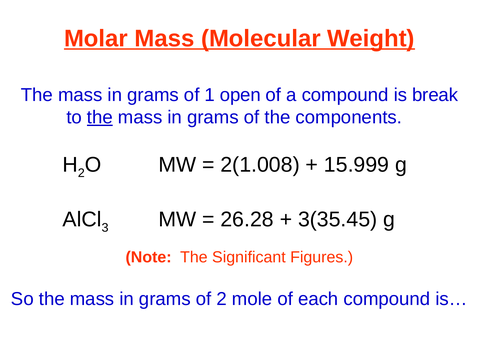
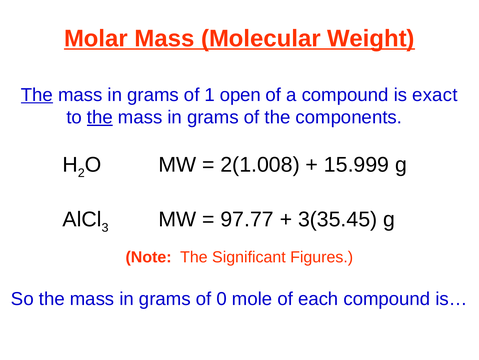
The at (37, 95) underline: none -> present
break: break -> exact
26.28: 26.28 -> 97.77
of 2: 2 -> 0
